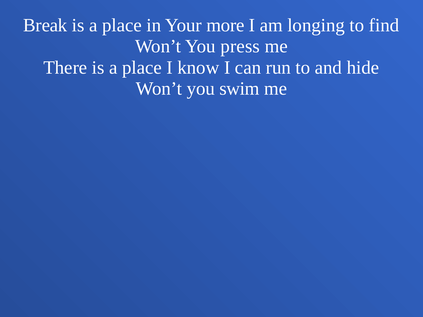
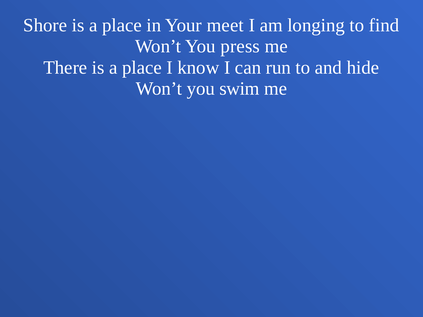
Break: Break -> Shore
more: more -> meet
